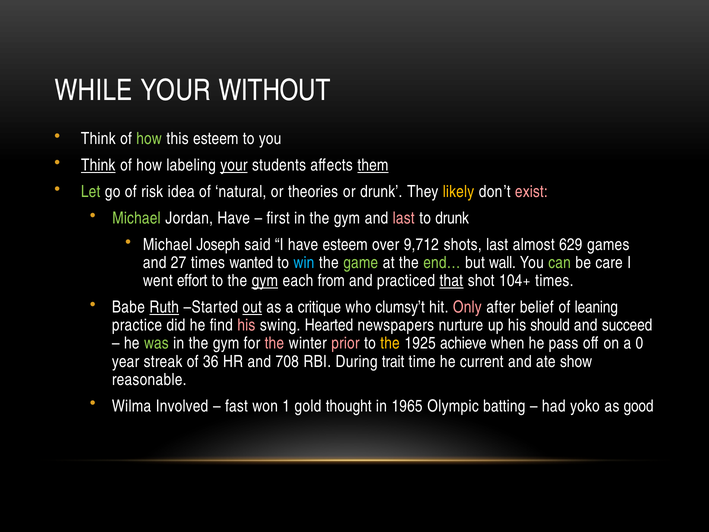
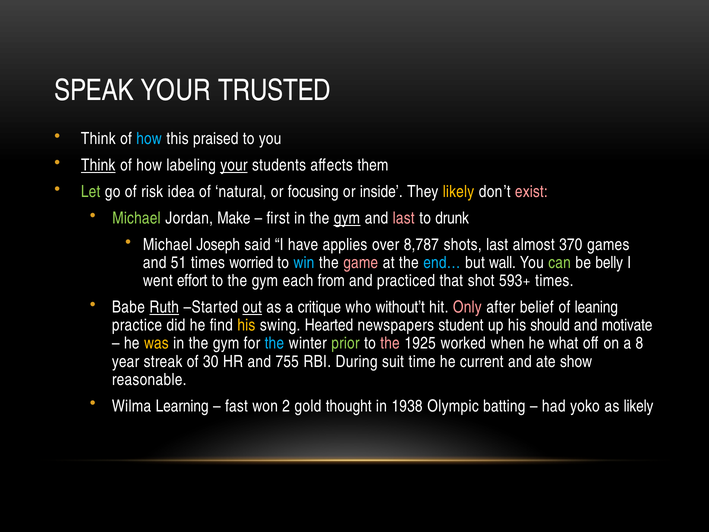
WHILE: WHILE -> SPEAK
WITHOUT: WITHOUT -> TRUSTED
how at (149, 139) colour: light green -> light blue
this esteem: esteem -> praised
them underline: present -> none
theories: theories -> focusing
or drunk: drunk -> inside
Jordan Have: Have -> Make
gym at (347, 218) underline: none -> present
have esteem: esteem -> applies
9,712: 9,712 -> 8,787
629: 629 -> 370
27: 27 -> 51
wanted: wanted -> worried
game colour: light green -> pink
end… colour: light green -> light blue
care: care -> belly
gym at (265, 281) underline: present -> none
that underline: present -> none
104+: 104+ -> 593+
clumsy’t: clumsy’t -> without’t
his at (246, 325) colour: pink -> yellow
nurture: nurture -> student
succeed: succeed -> motivate
was colour: light green -> yellow
the at (274, 343) colour: pink -> light blue
prior colour: pink -> light green
the at (390, 343) colour: yellow -> pink
achieve: achieve -> worked
pass: pass -> what
0: 0 -> 8
36: 36 -> 30
708: 708 -> 755
trait: trait -> suit
Involved: Involved -> Learning
1: 1 -> 2
1965: 1965 -> 1938
as good: good -> likely
